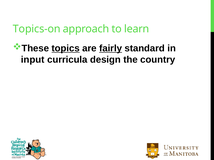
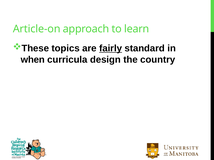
Topics-on: Topics-on -> Article-on
topics underline: present -> none
input: input -> when
